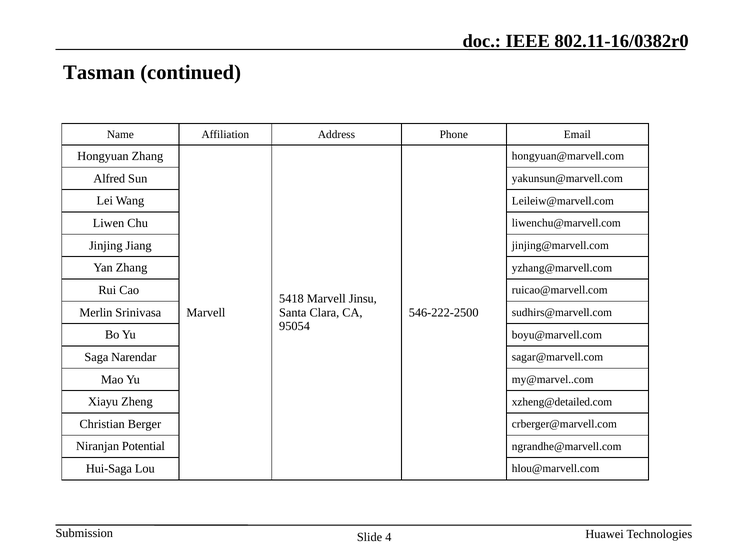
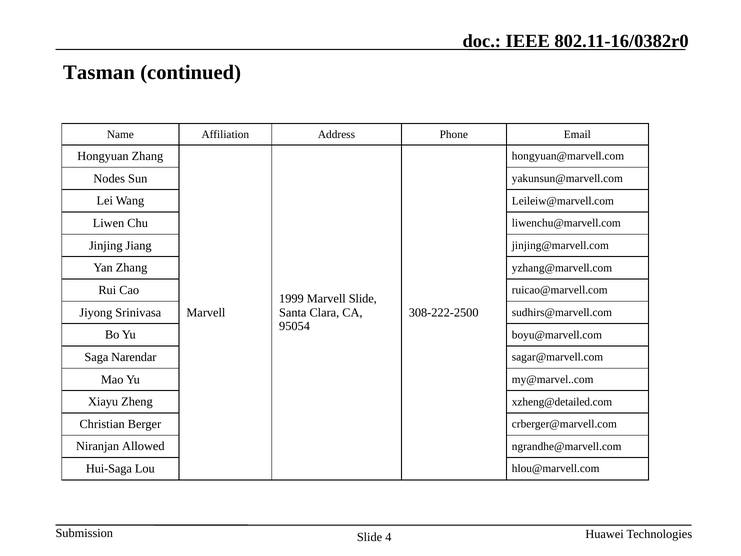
Alfred: Alfred -> Nodes
5418: 5418 -> 1999
Marvell Jinsu: Jinsu -> Slide
Merlin: Merlin -> Jiyong
546-222-2500: 546-222-2500 -> 308-222-2500
Potential: Potential -> Allowed
